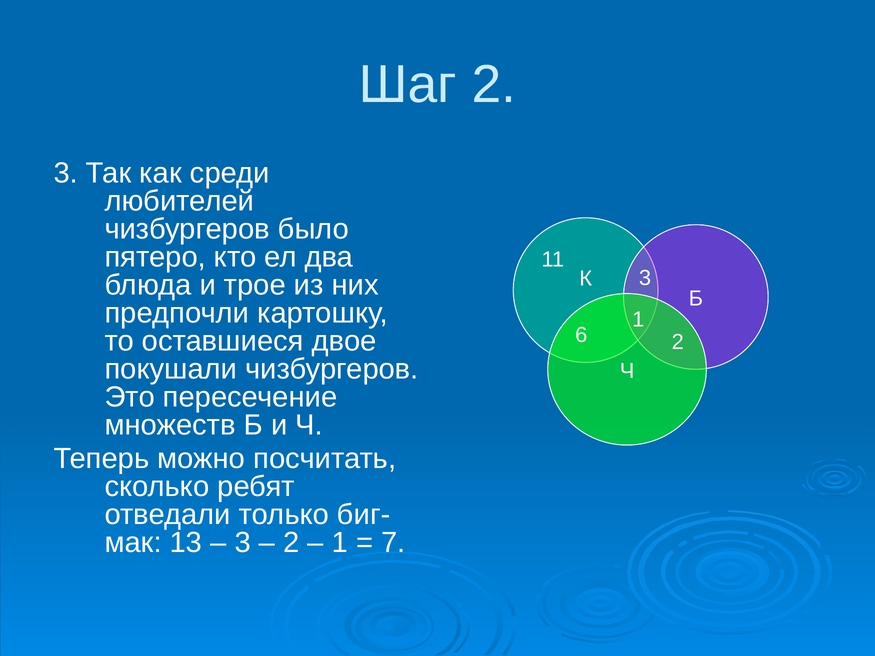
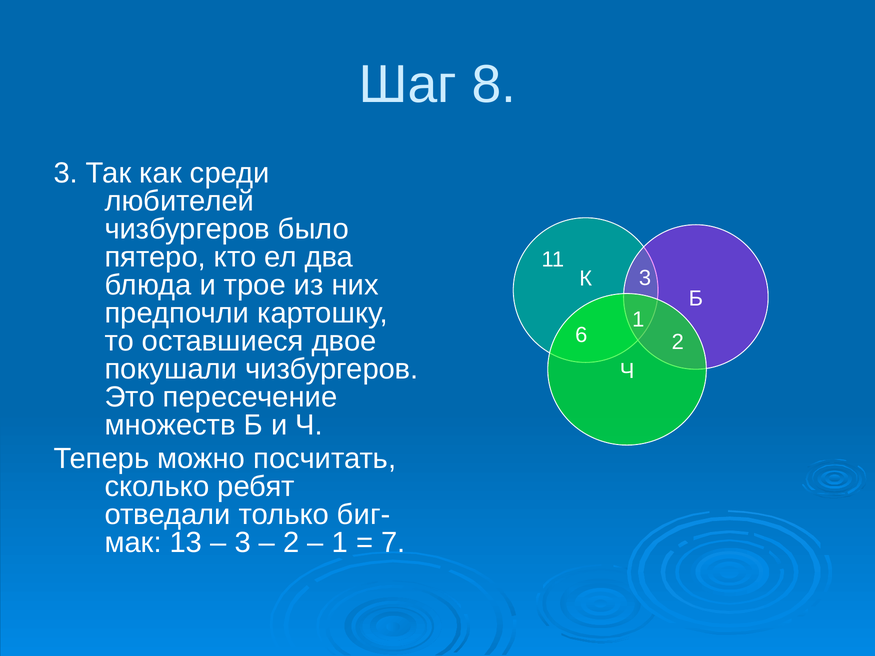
Шаг 2: 2 -> 8
